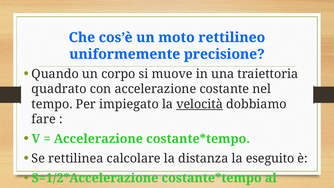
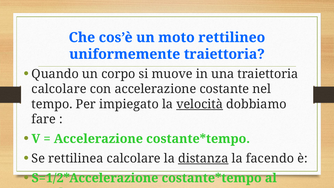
uniformemente precisione: precisione -> traiettoria
quadrato at (59, 89): quadrato -> calcolare
distanza underline: none -> present
eseguito: eseguito -> facendo
